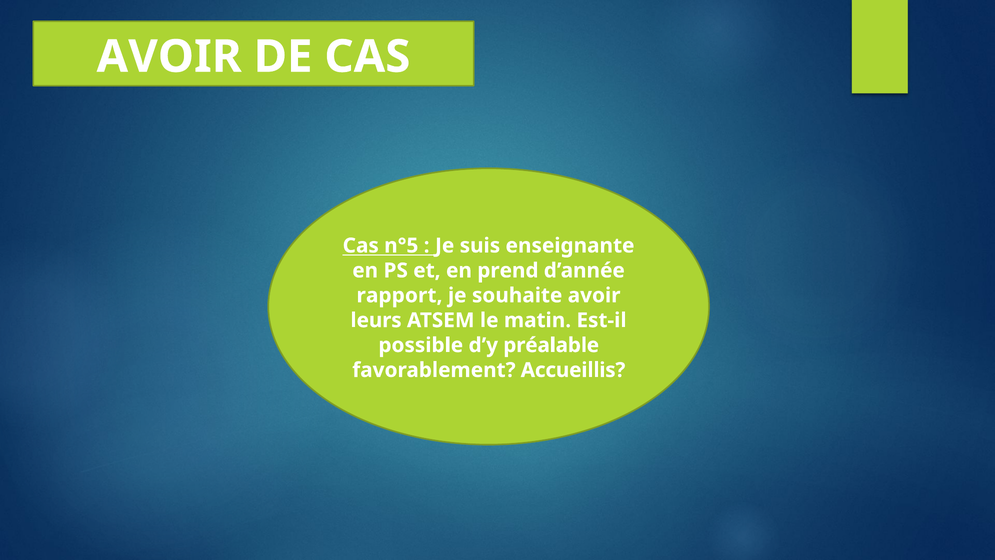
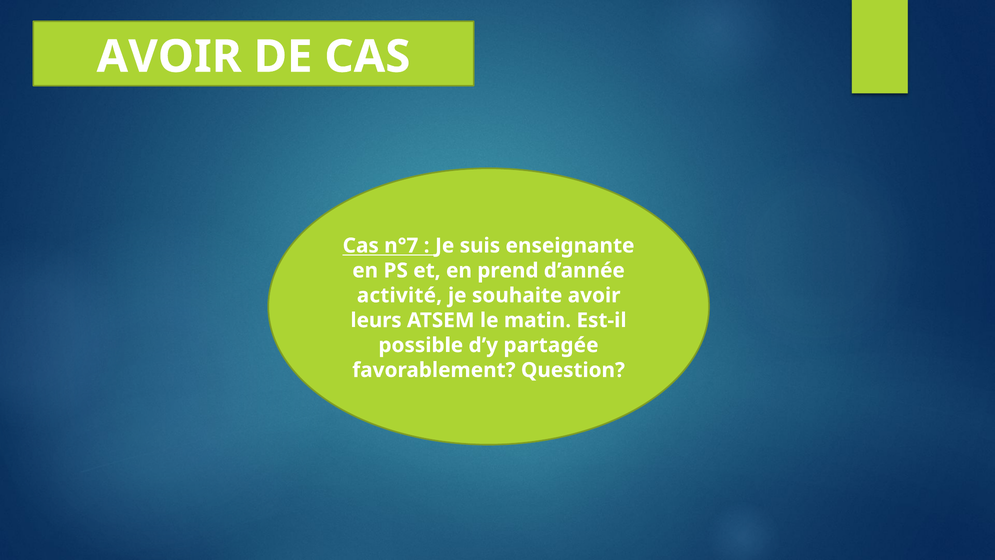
n°5: n°5 -> n°7
rapport: rapport -> activité
préalable: préalable -> partagée
Accueillis: Accueillis -> Question
